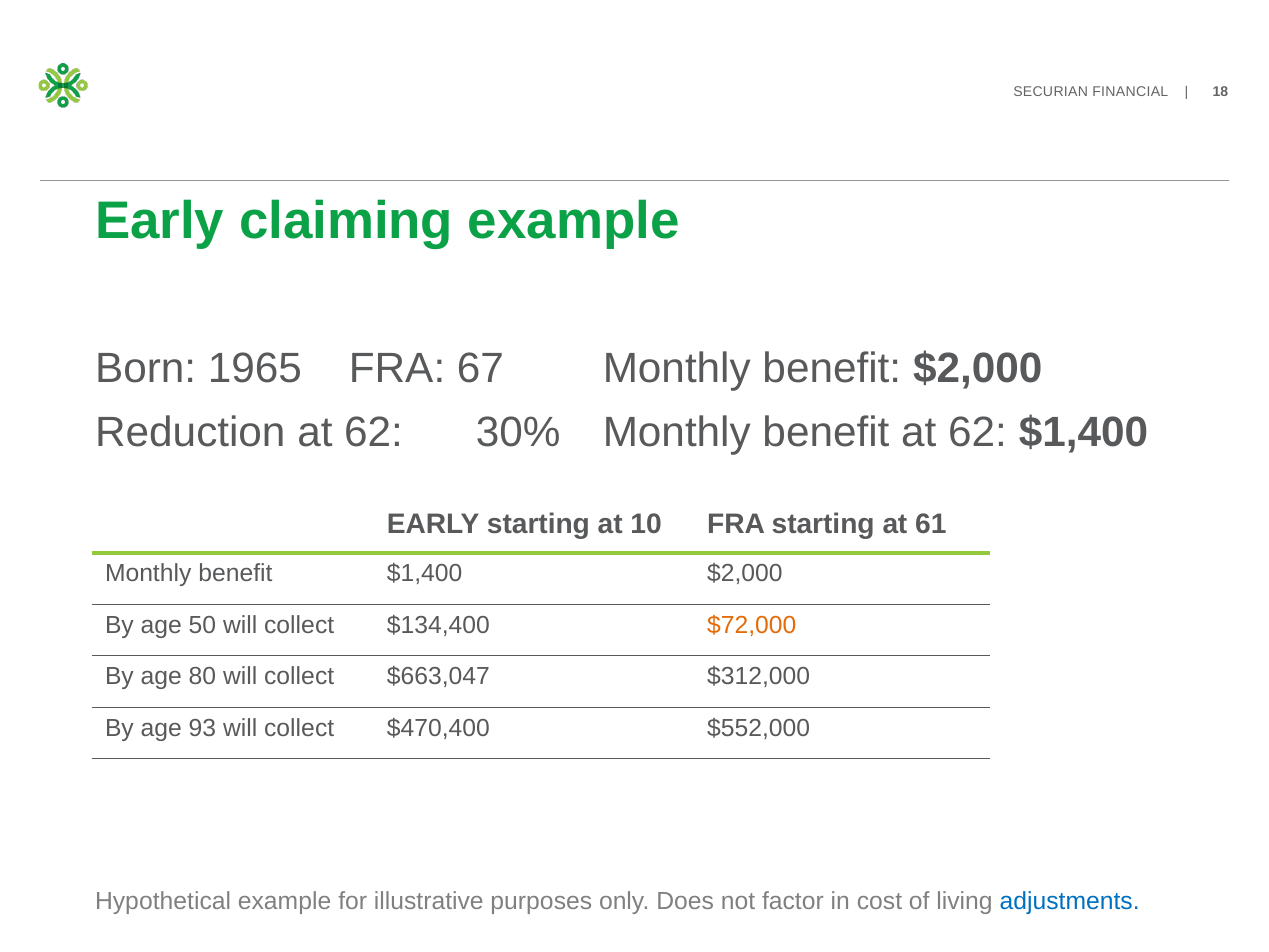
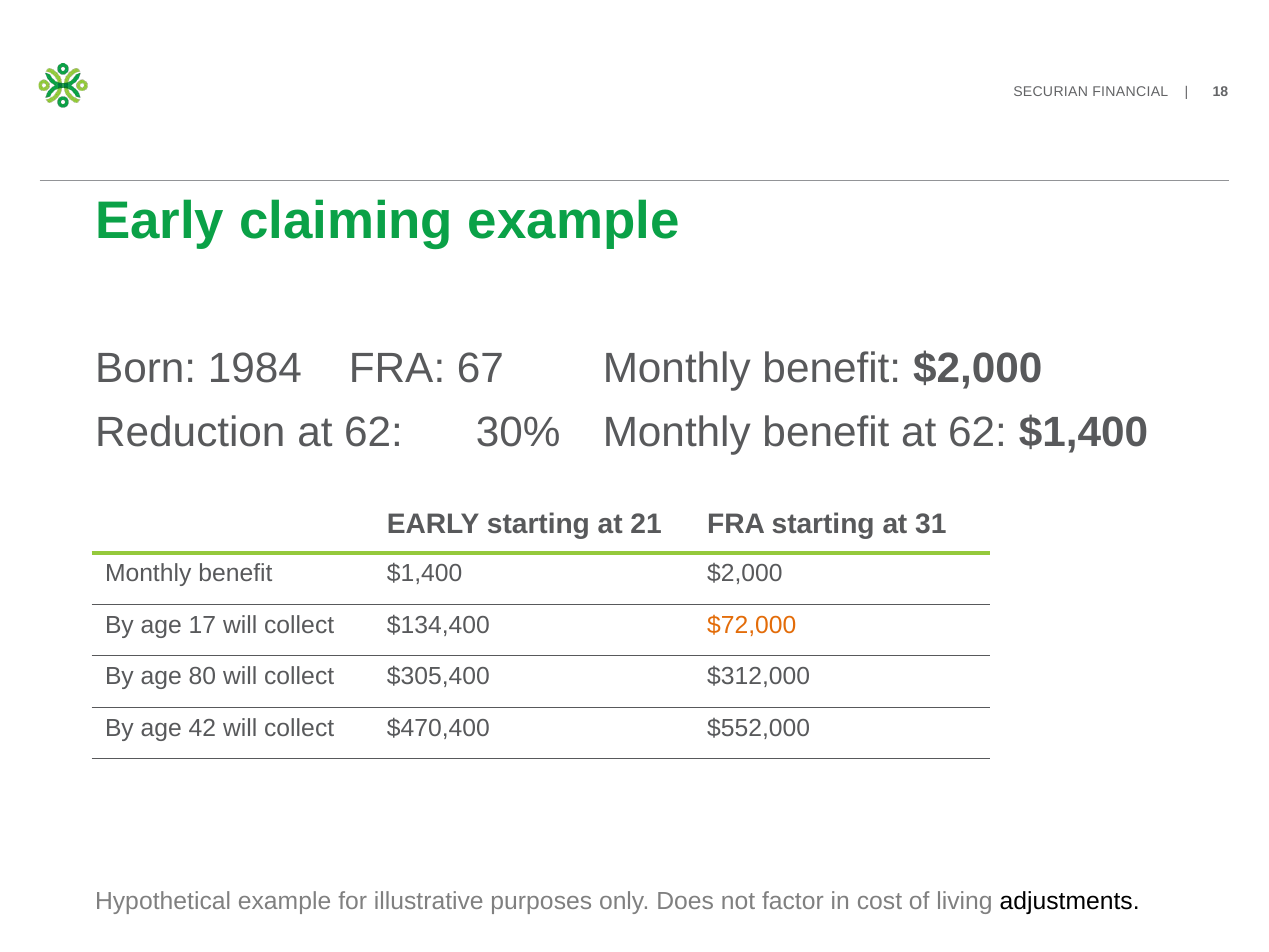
1965: 1965 -> 1984
10: 10 -> 21
61: 61 -> 31
50: 50 -> 17
$663,047: $663,047 -> $305,400
93: 93 -> 42
adjustments colour: blue -> black
